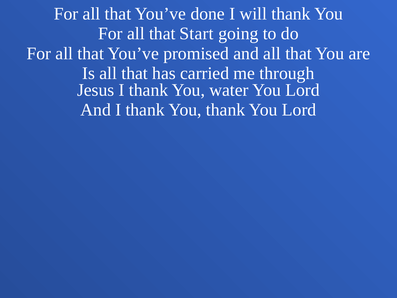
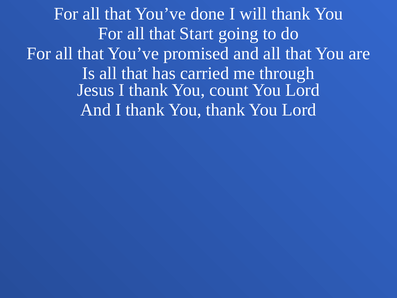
water: water -> count
